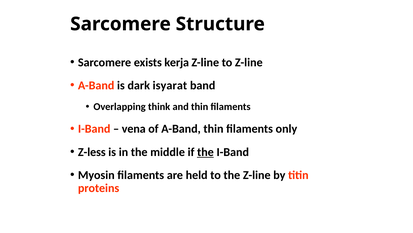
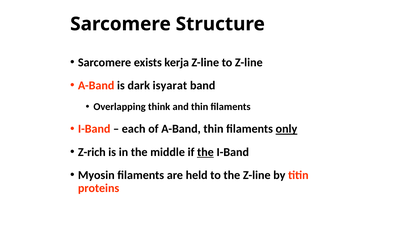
vena: vena -> each
only underline: none -> present
Z-less: Z-less -> Z-rich
